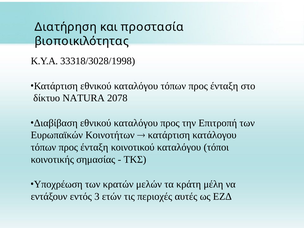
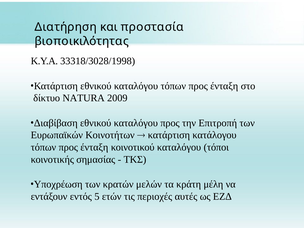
2078: 2078 -> 2009
3: 3 -> 5
